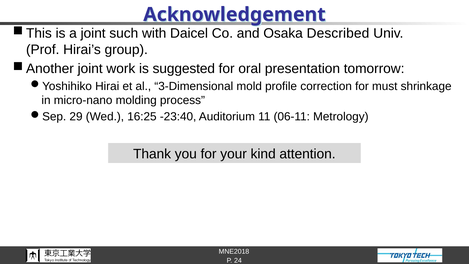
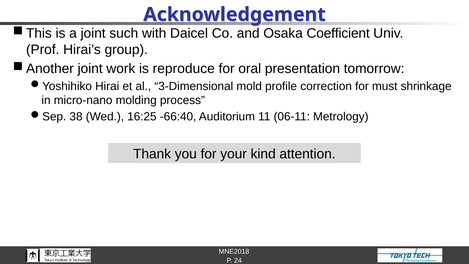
Described: Described -> Coefficient
suggested: suggested -> reproduce
29: 29 -> 38
-23:40: -23:40 -> -66:40
